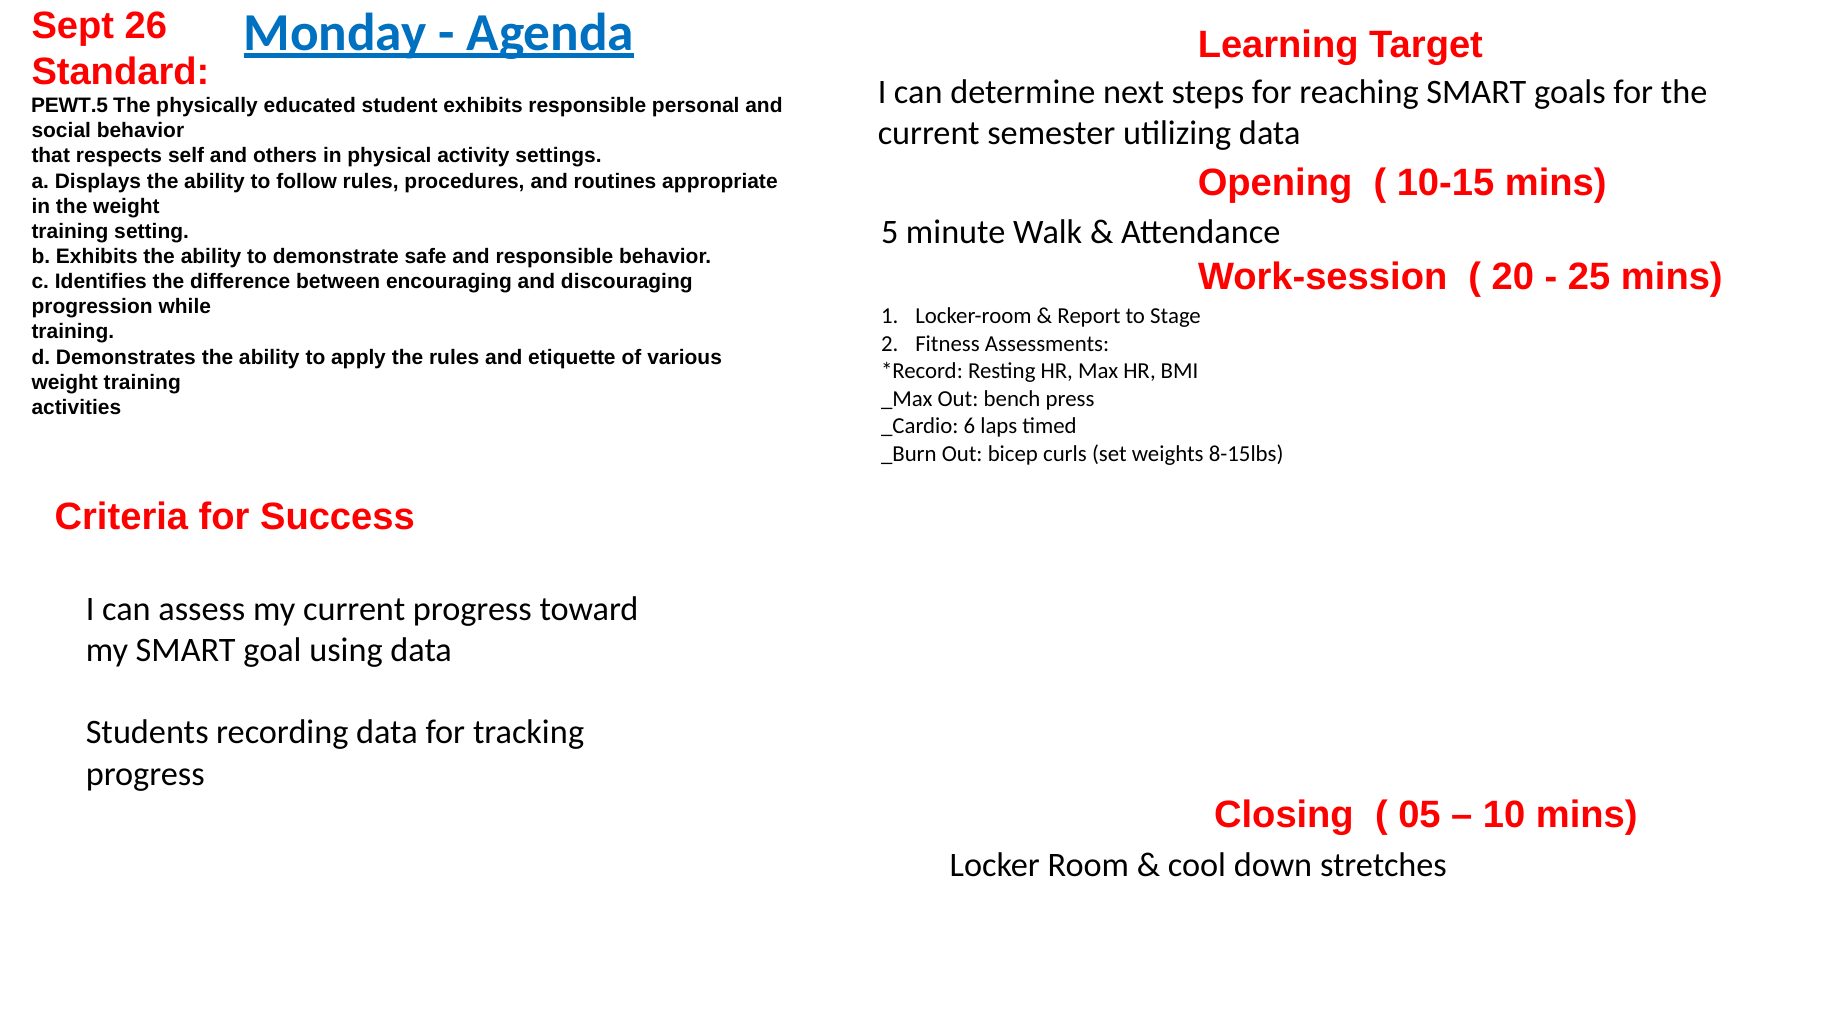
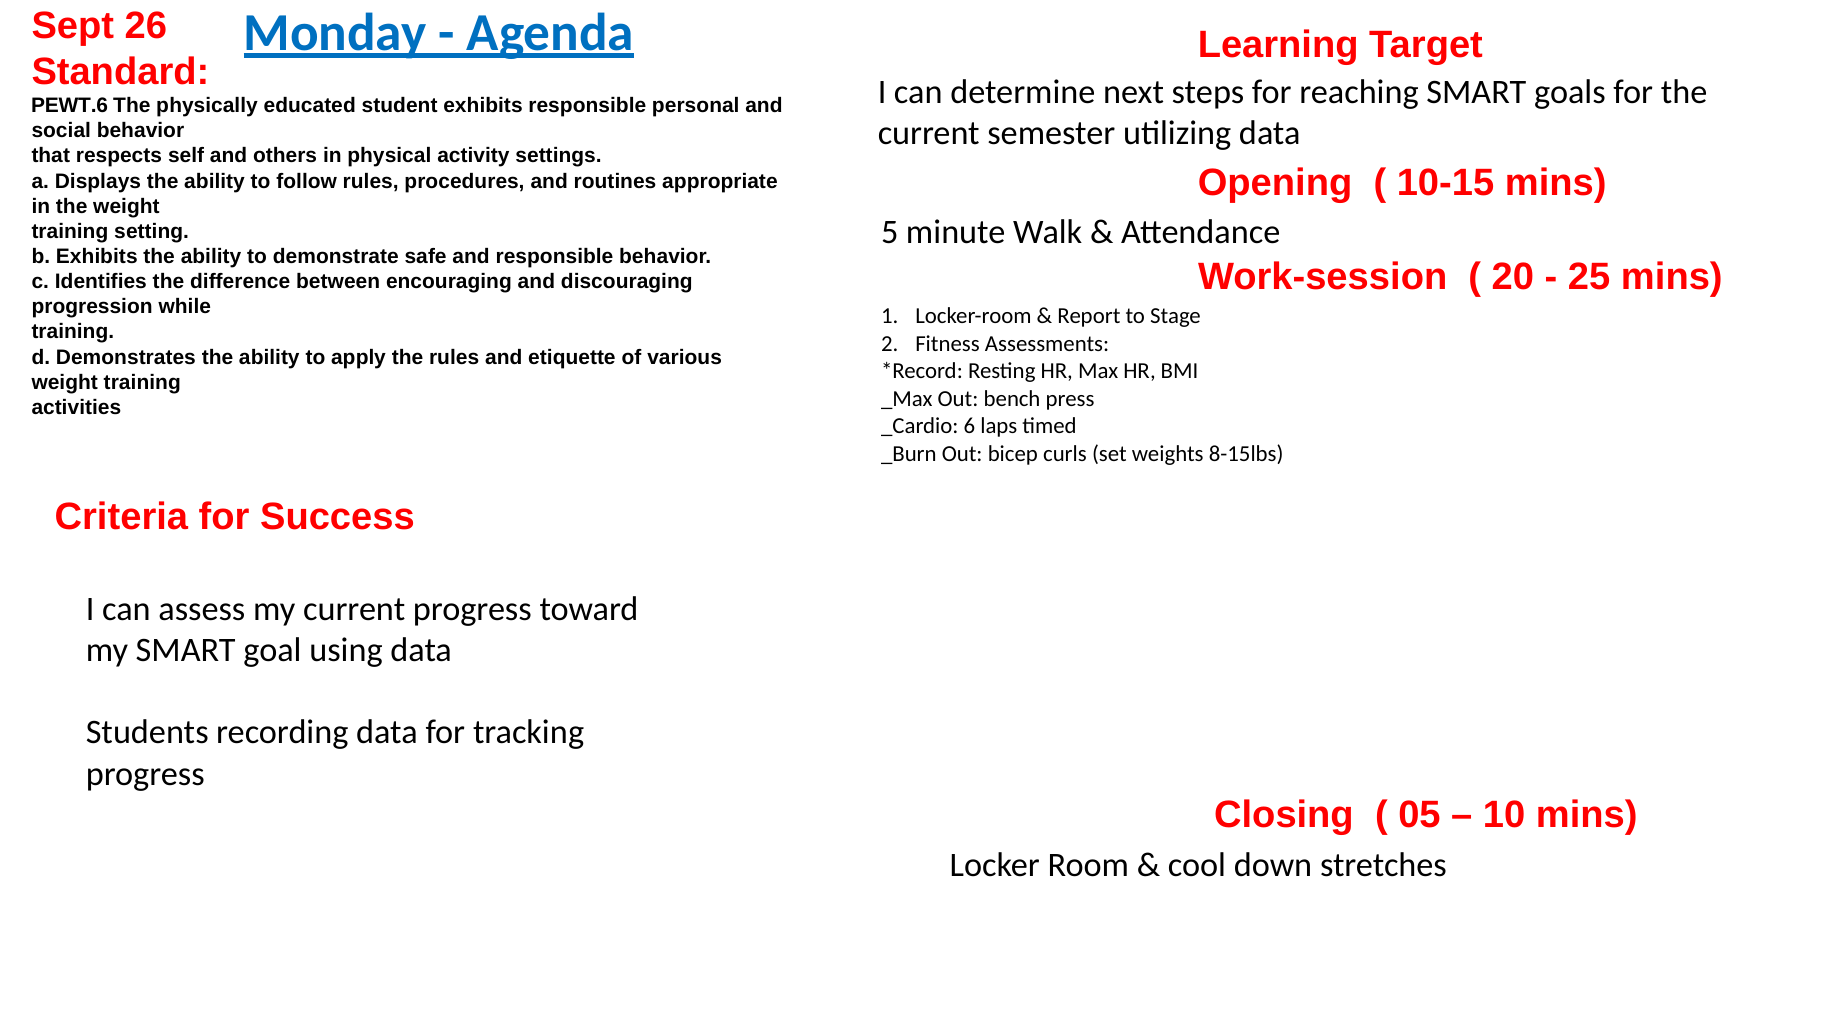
PEWT.5: PEWT.5 -> PEWT.6
